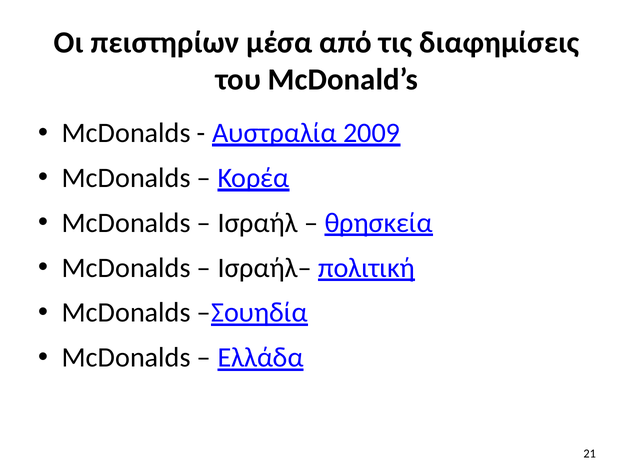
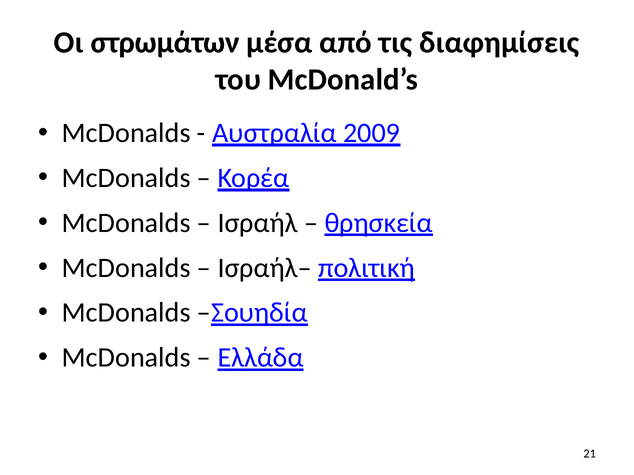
πειστηρίων: πειστηρίων -> στρωμάτων
